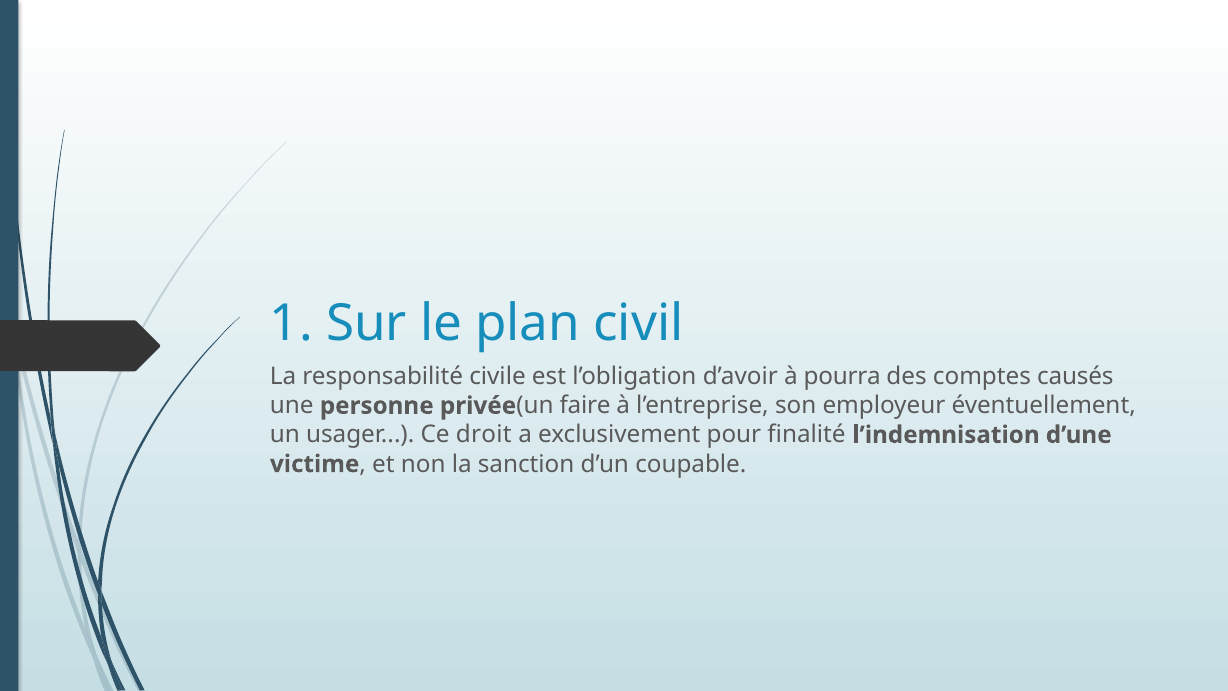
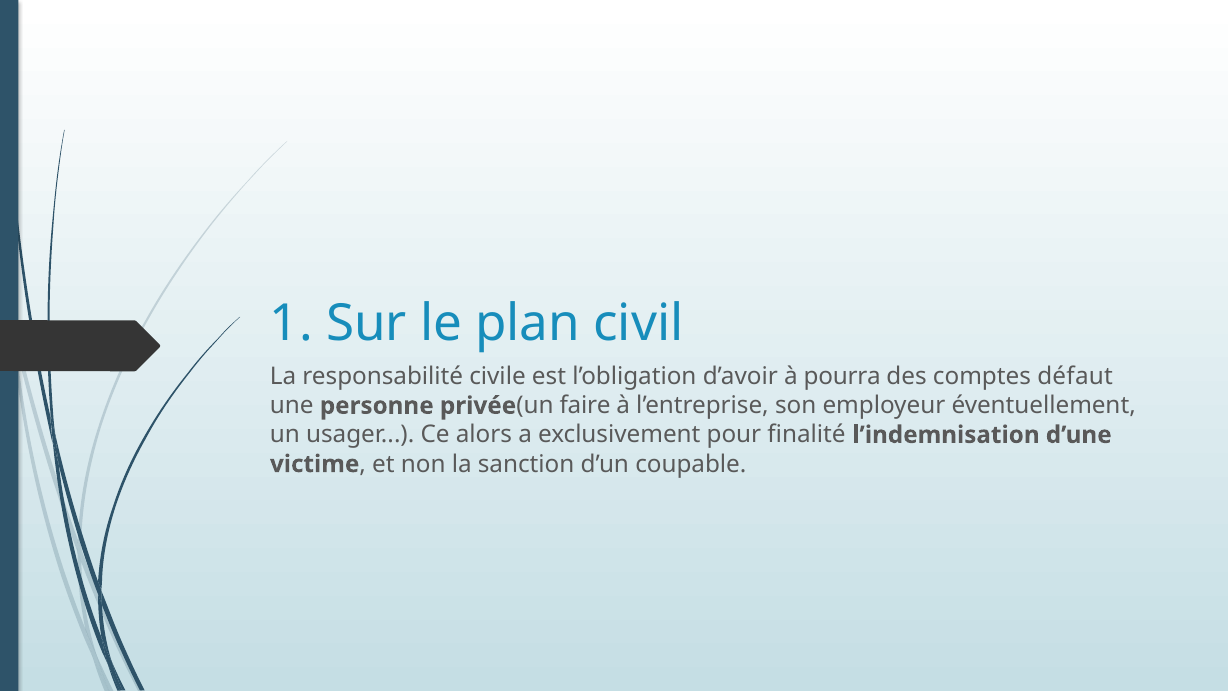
causés: causés -> défaut
droit: droit -> alors
